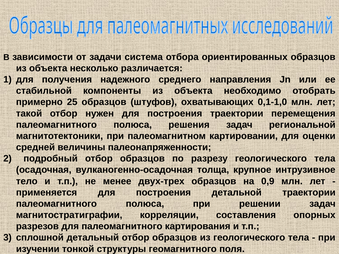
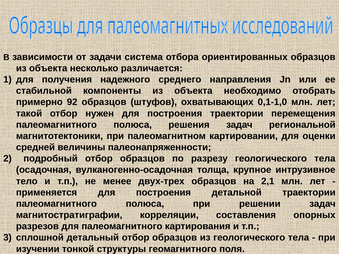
25: 25 -> 92
0,9: 0,9 -> 2,1
